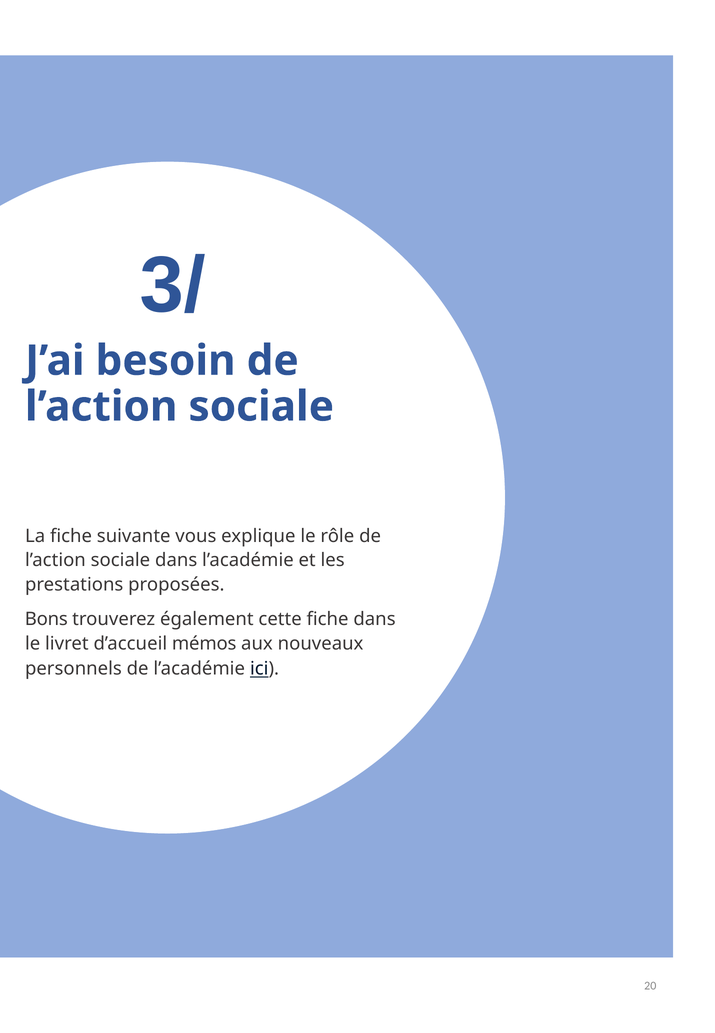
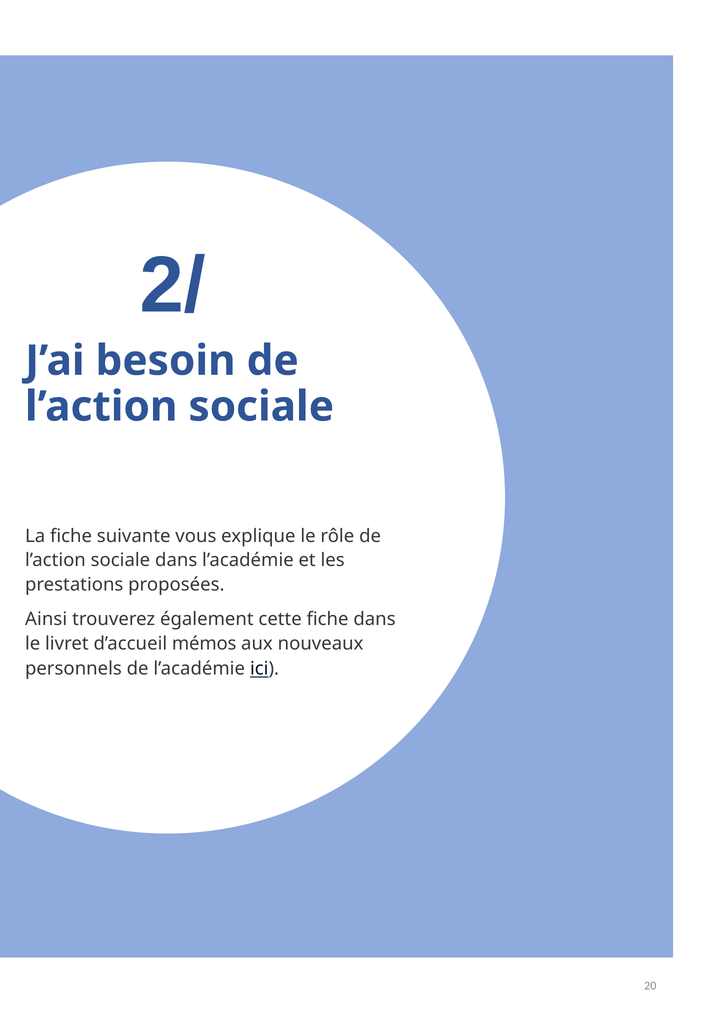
3/: 3/ -> 2/
Bons: Bons -> Ainsi
